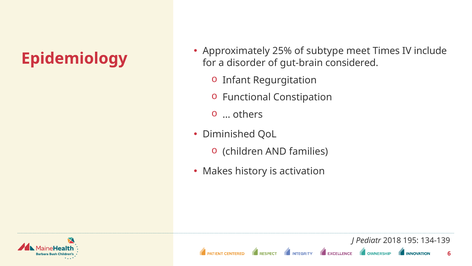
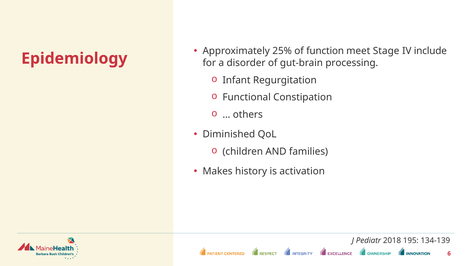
subtype: subtype -> function
Times: Times -> Stage
considered: considered -> processing
